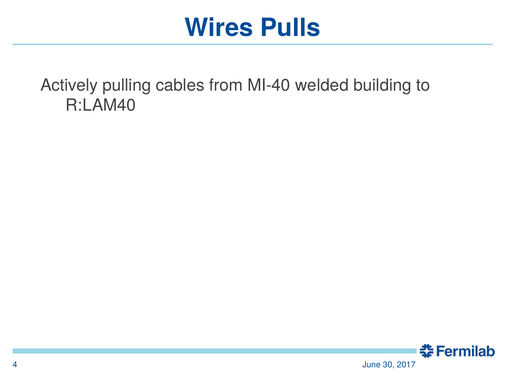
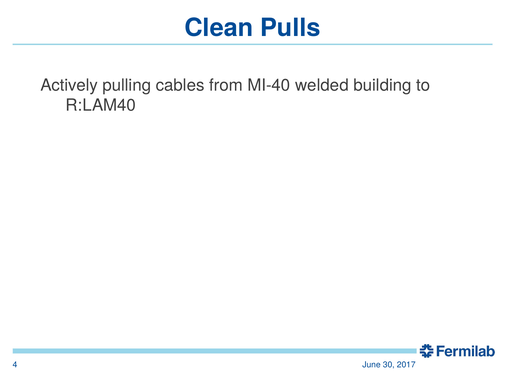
Wires: Wires -> Clean
